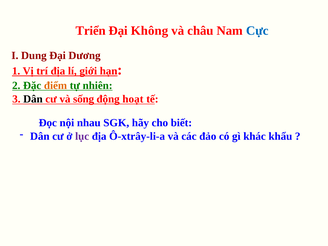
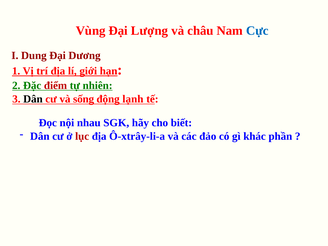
Triển: Triển -> Vùng
Không: Không -> Lượng
điểm colour: orange -> red
hoạt: hoạt -> lạnh
lục colour: purple -> red
khẩu: khẩu -> phần
